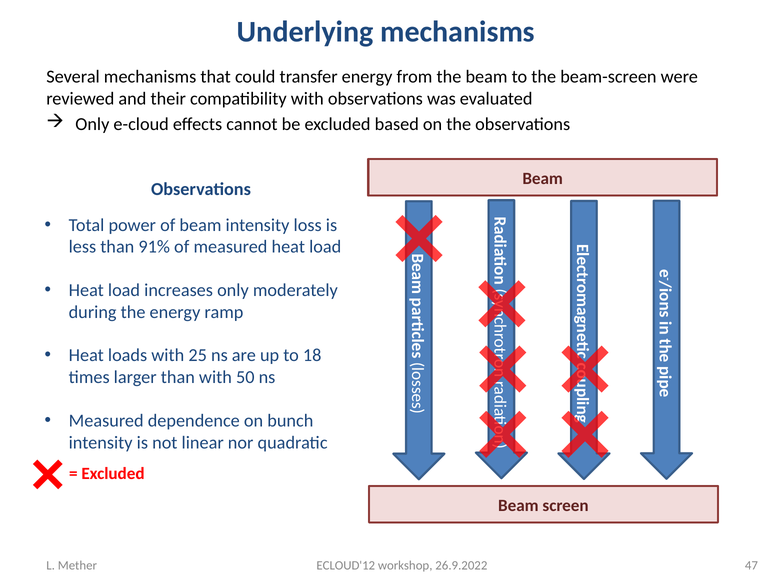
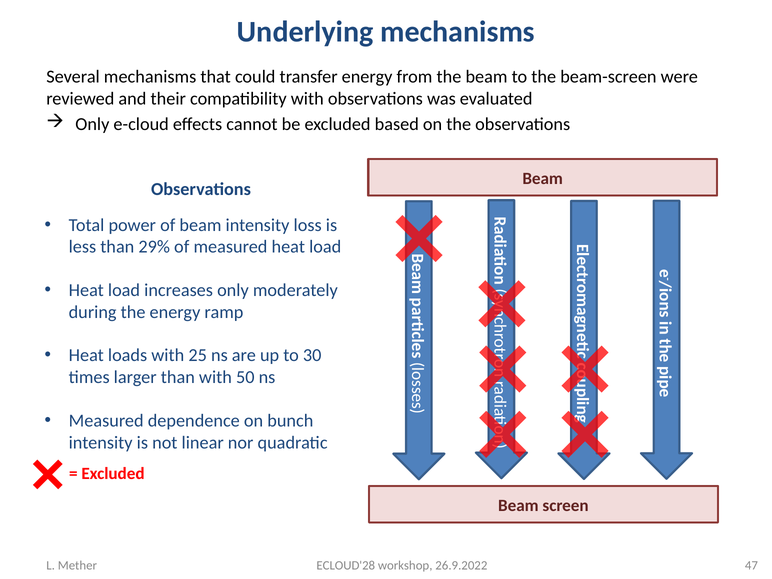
91%: 91% -> 29%
18: 18 -> 30
ECLOUD'12: ECLOUD'12 -> ECLOUD'28
